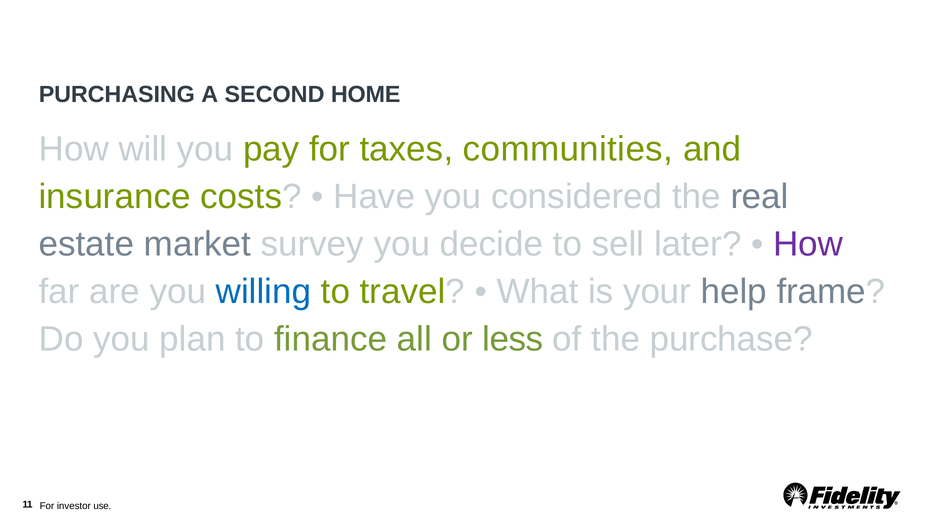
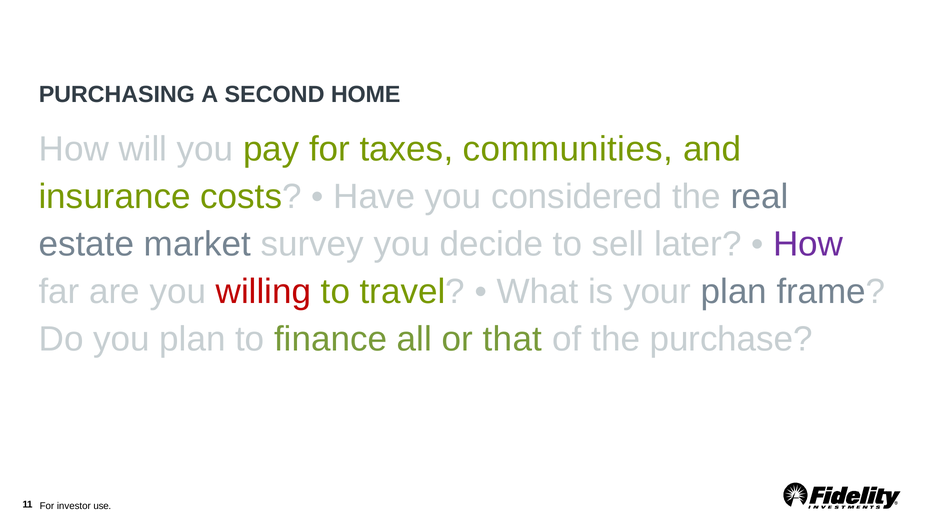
willing colour: blue -> red
your help: help -> plan
less: less -> that
